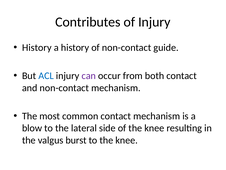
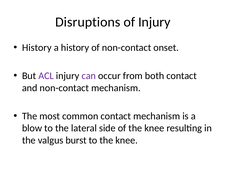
Contributes: Contributes -> Disruptions
guide: guide -> onset
ACL colour: blue -> purple
